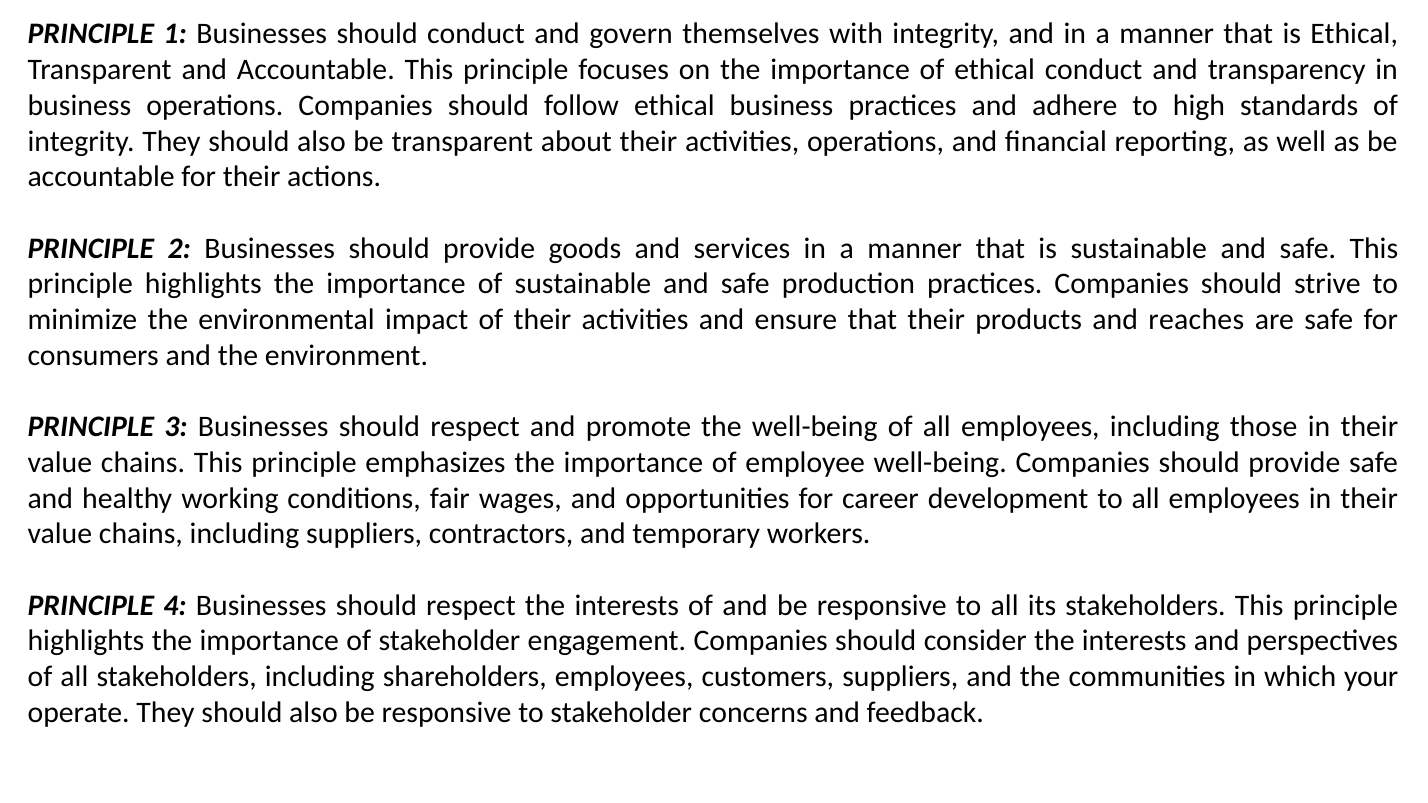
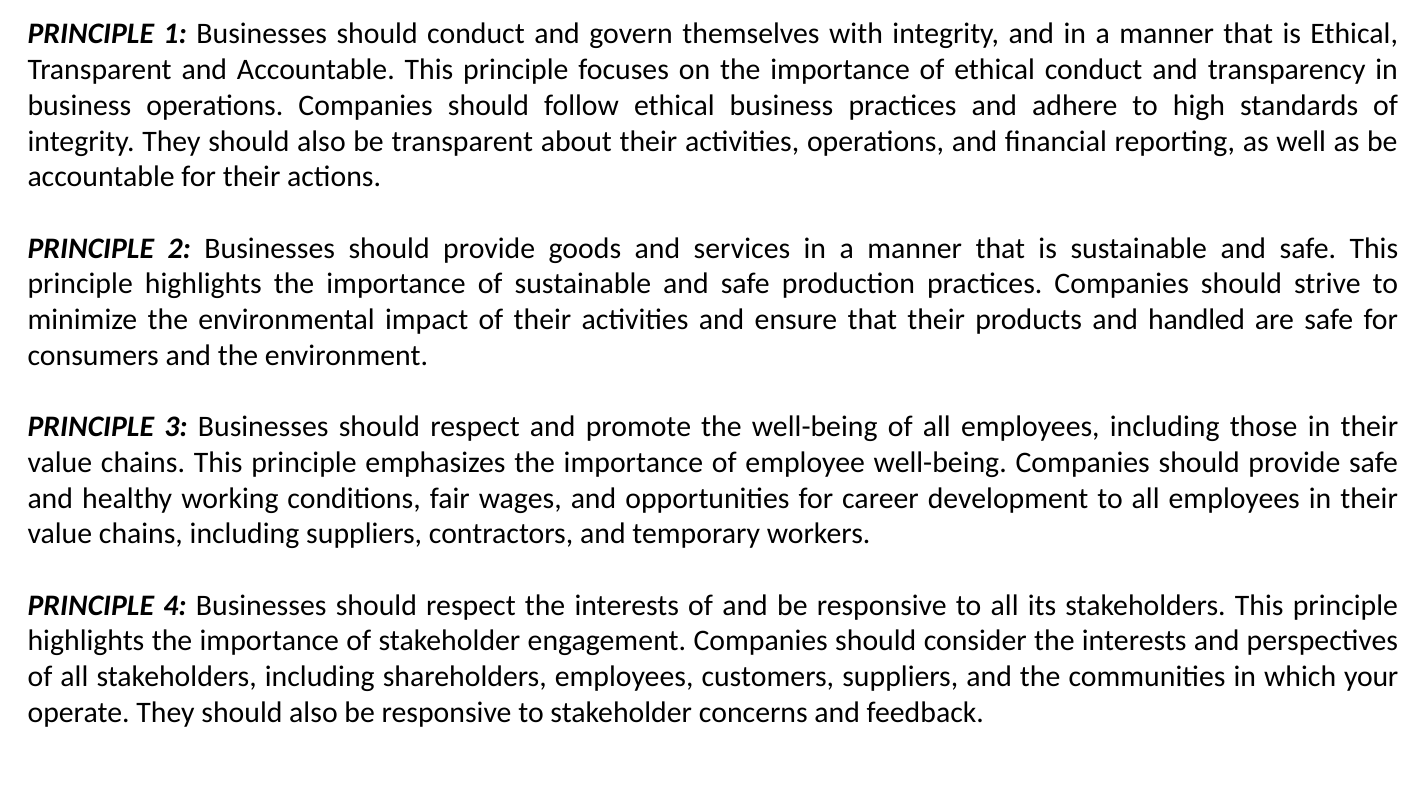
reaches: reaches -> handled
